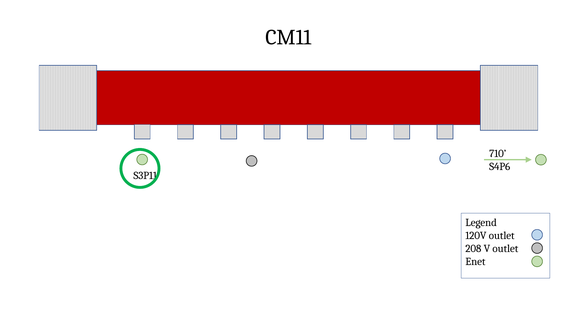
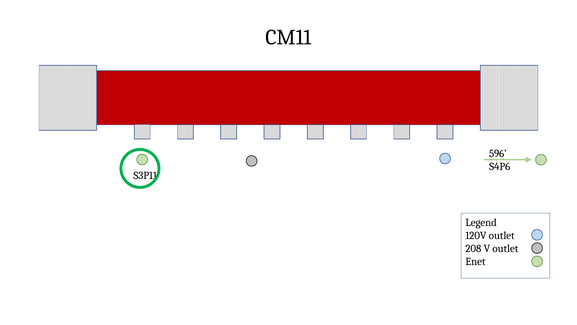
710: 710 -> 596
